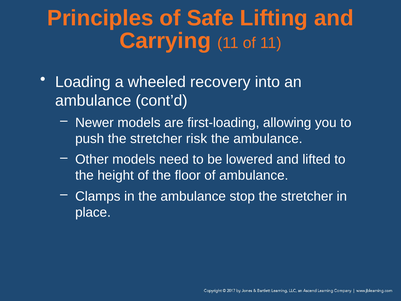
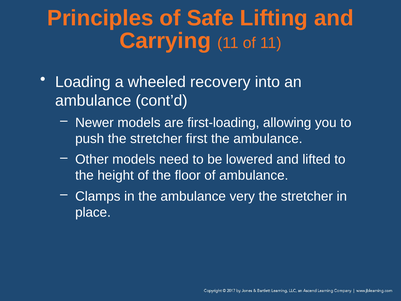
risk: risk -> first
stop: stop -> very
